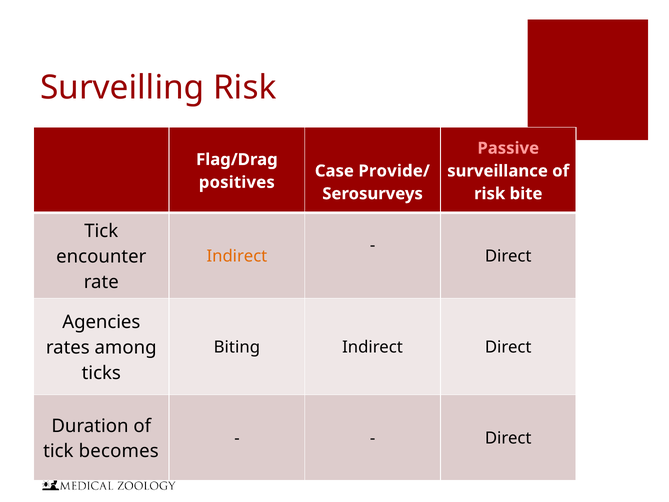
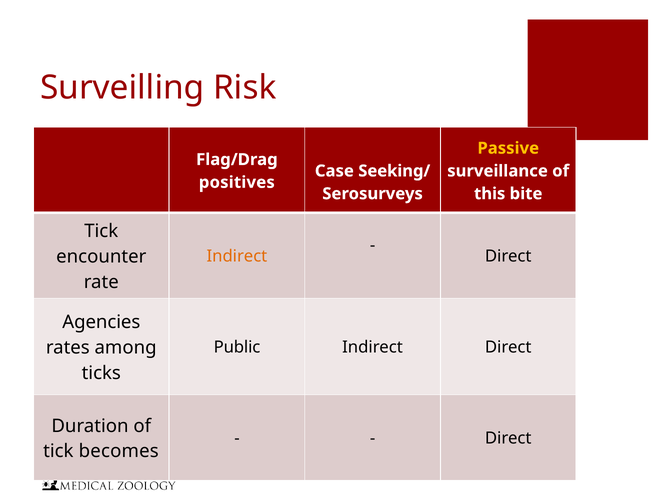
Passive colour: pink -> yellow
Provide/: Provide/ -> Seeking/
risk at (490, 194): risk -> this
Biting: Biting -> Public
